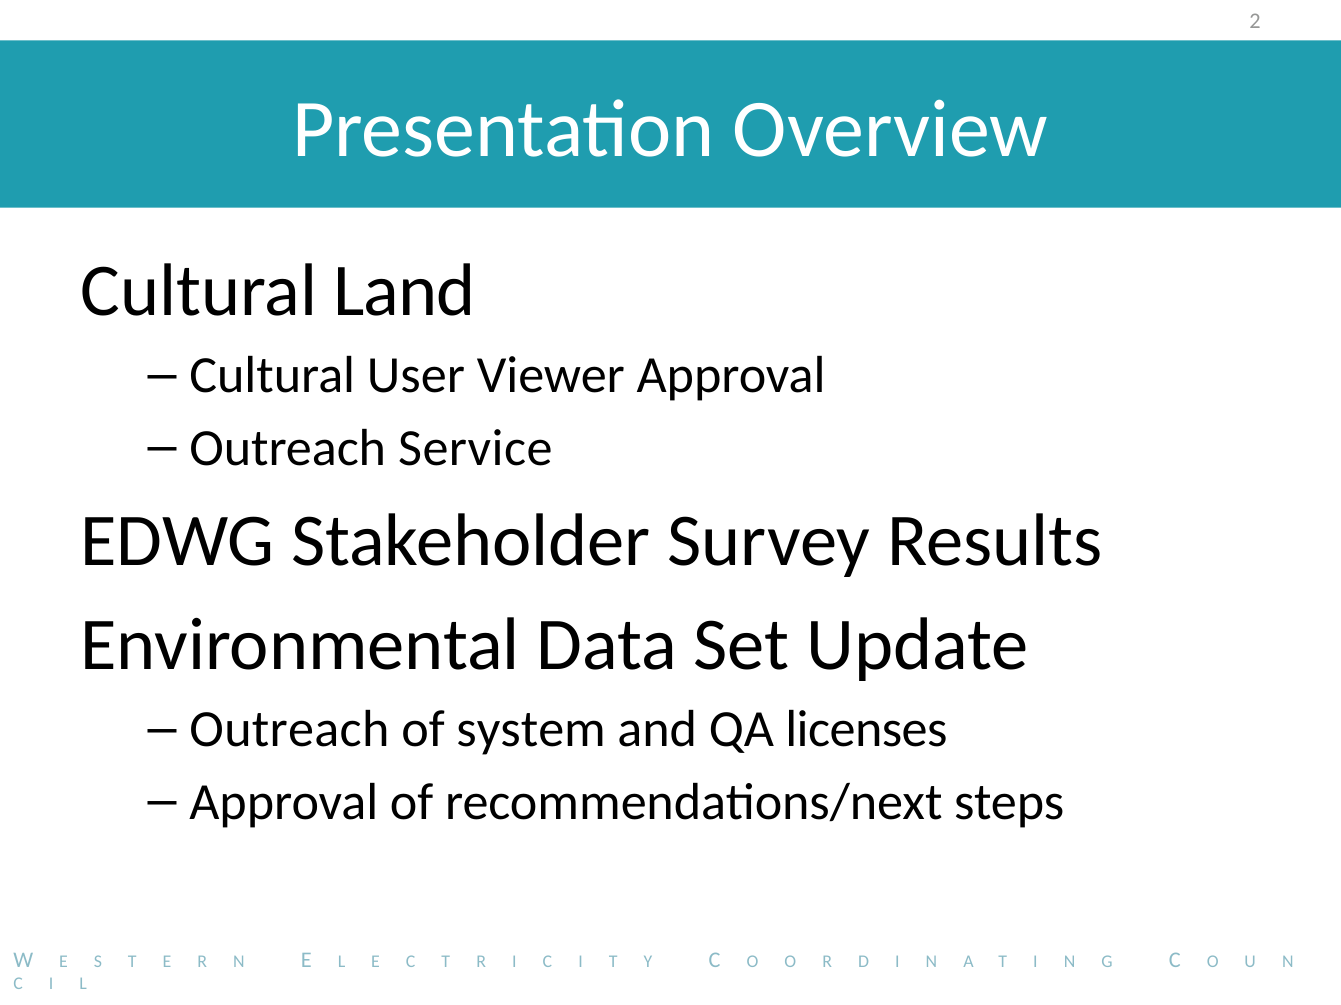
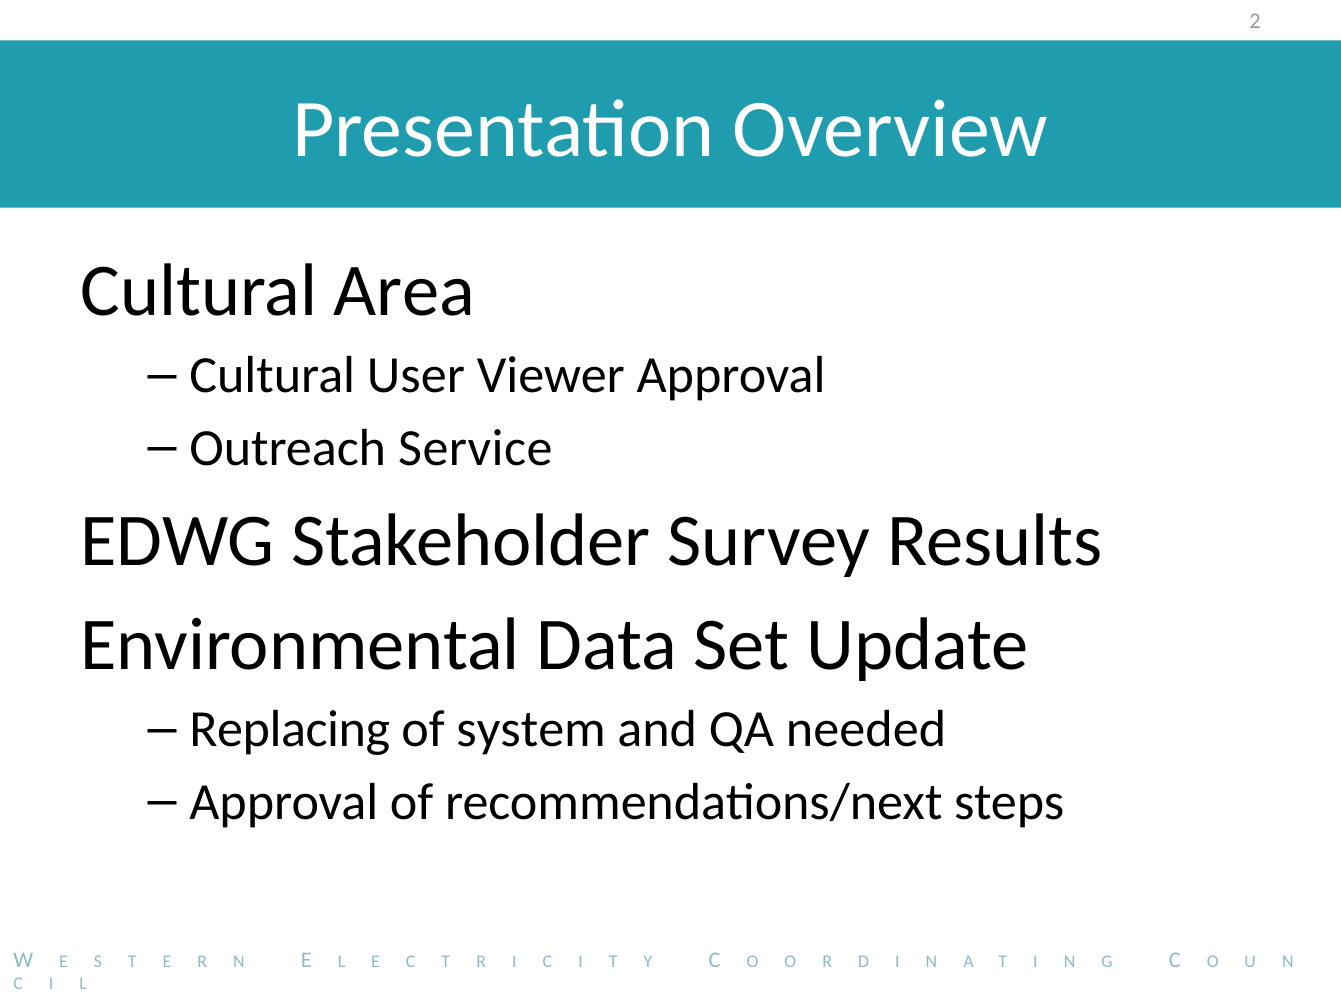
Land: Land -> Area
Outreach at (289, 730): Outreach -> Replacing
licenses: licenses -> needed
